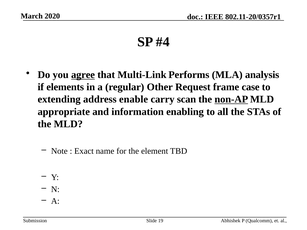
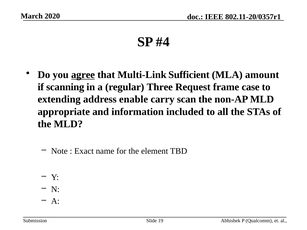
Performs: Performs -> Sufficient
analysis: analysis -> amount
elements: elements -> scanning
Other: Other -> Three
non-AP underline: present -> none
enabling: enabling -> included
